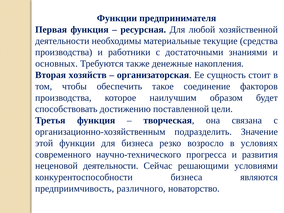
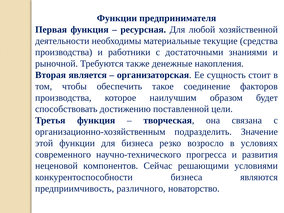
основных: основных -> рыночной
хозяйств: хозяйств -> является
неценовой деятельности: деятельности -> компонентов
